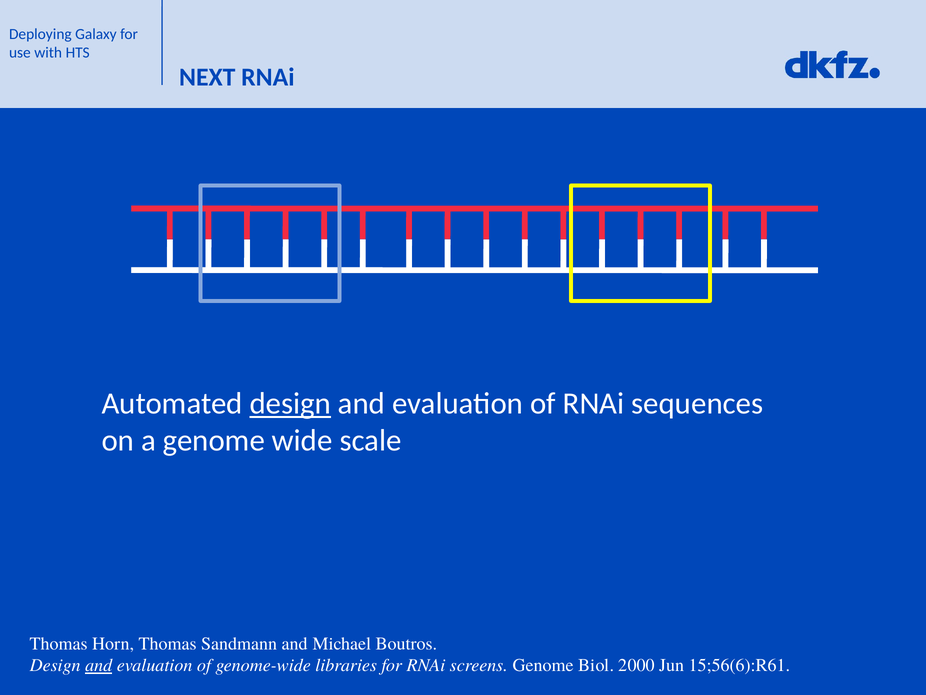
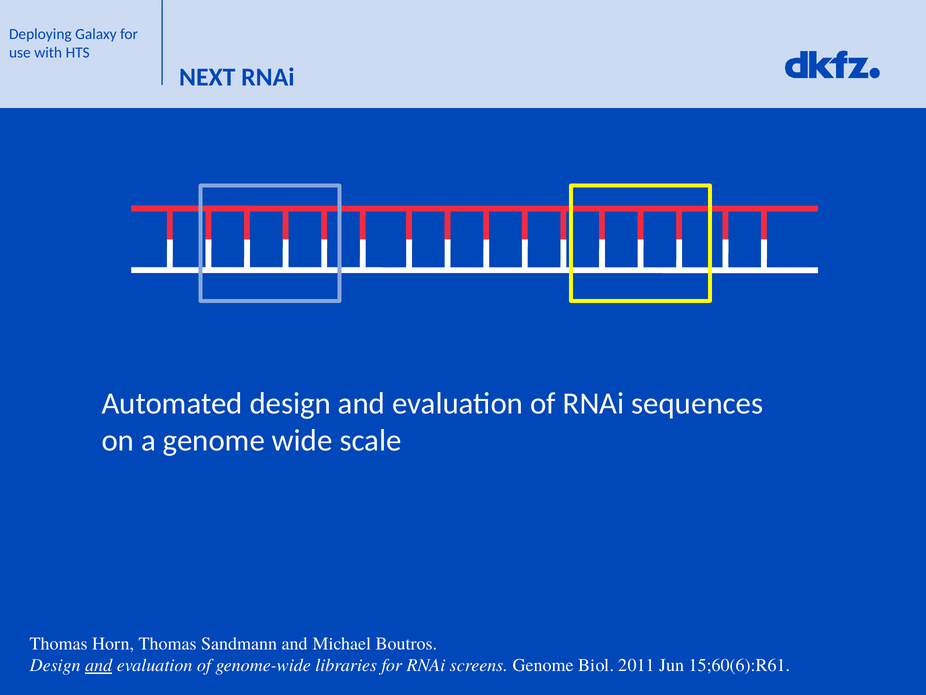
design at (290, 403) underline: present -> none
2000: 2000 -> 2011
15;56(6):R61: 15;56(6):R61 -> 15;60(6):R61
